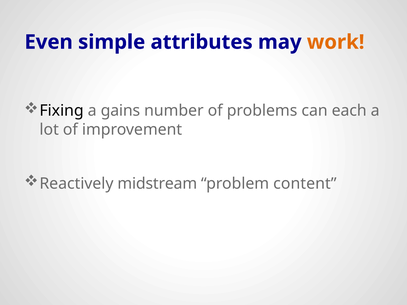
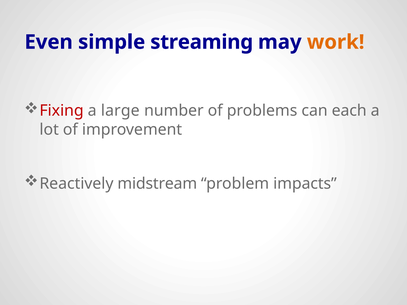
attributes: attributes -> streaming
Fixing colour: black -> red
gains: gains -> large
content: content -> impacts
